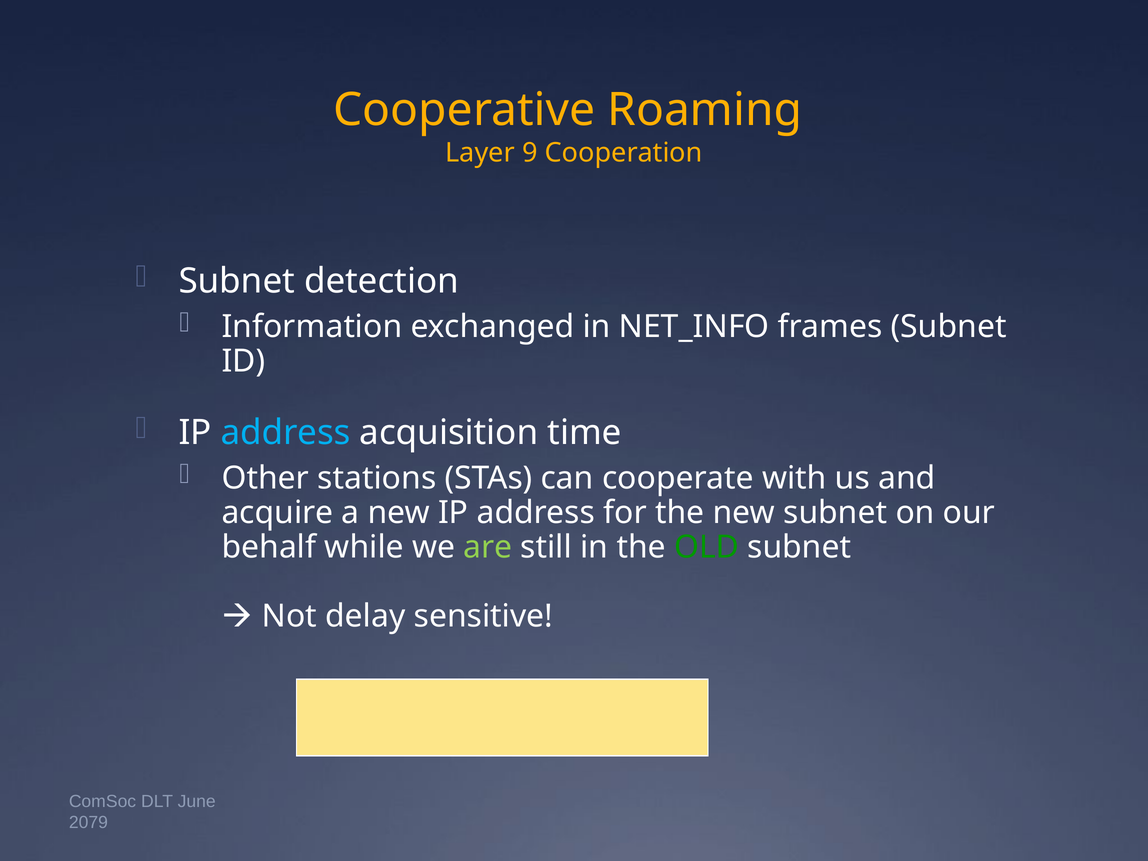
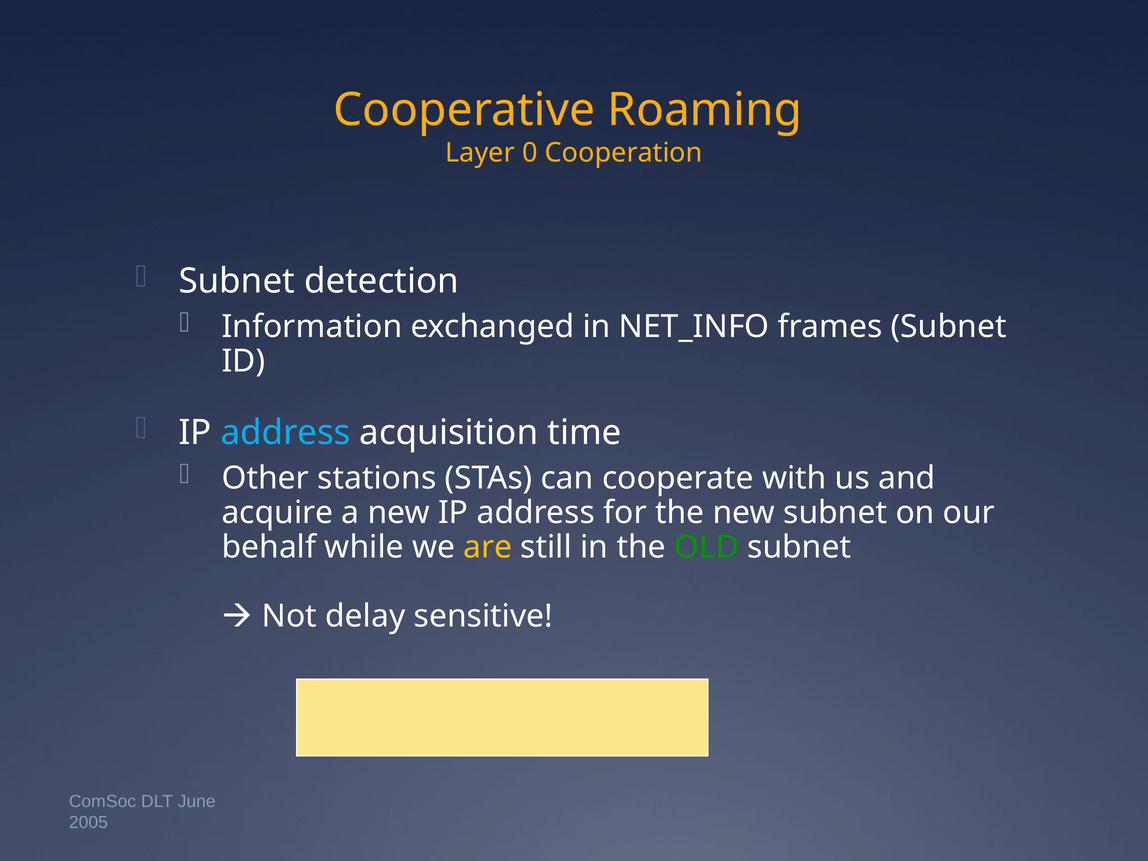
9: 9 -> 0
are colour: light green -> yellow
2079: 2079 -> 2005
